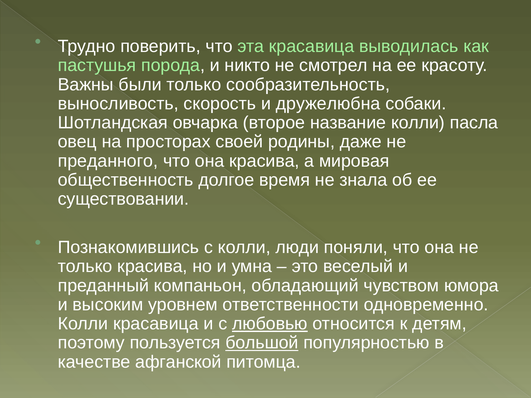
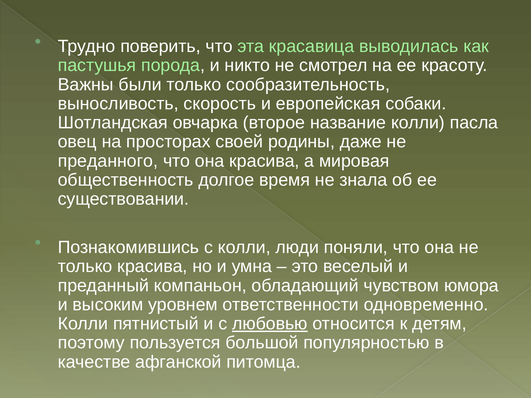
дружелюбна: дружелюбна -> европейская
Колли красавица: красавица -> пятнистый
большой underline: present -> none
